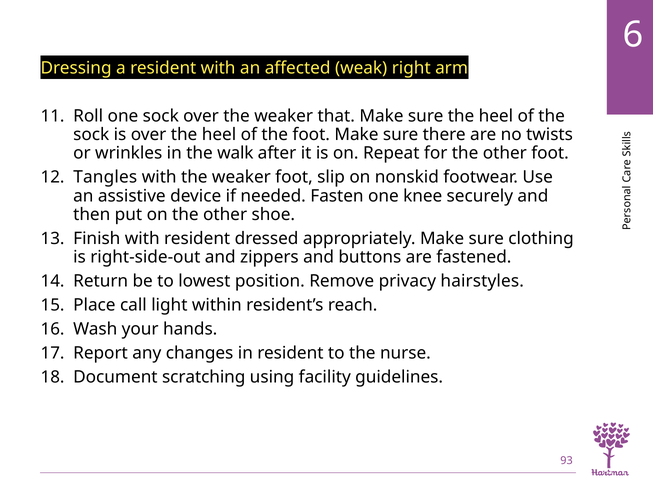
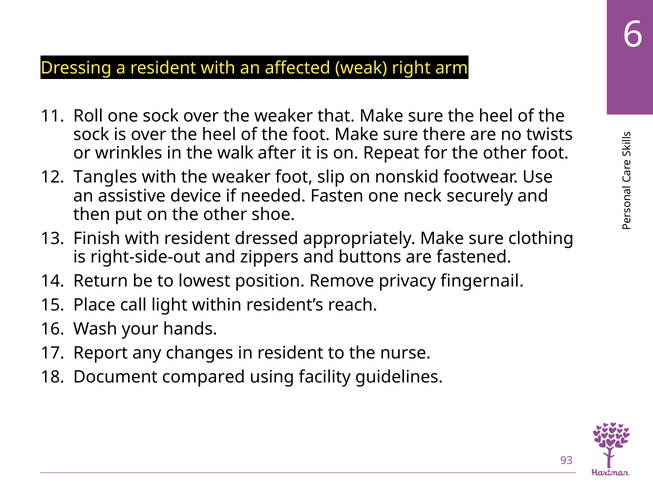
knee: knee -> neck
hairstyles: hairstyles -> fingernail
scratching: scratching -> compared
